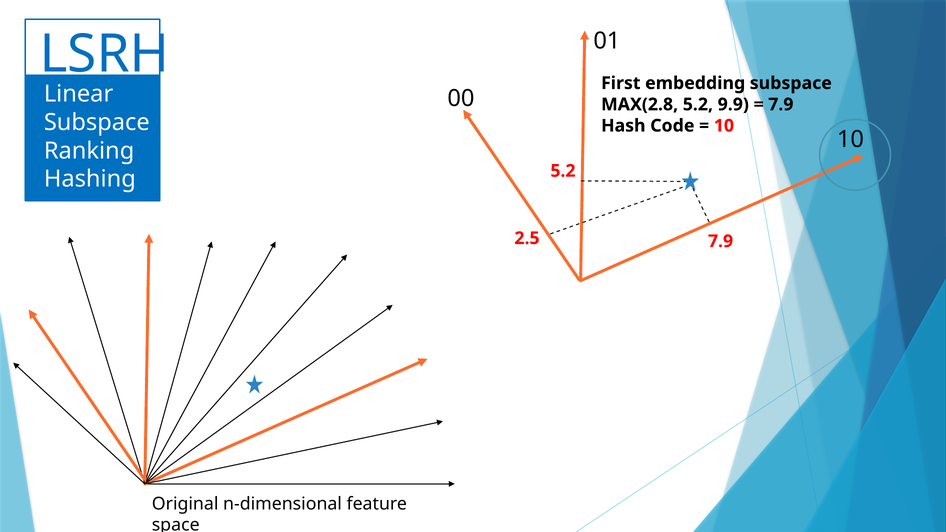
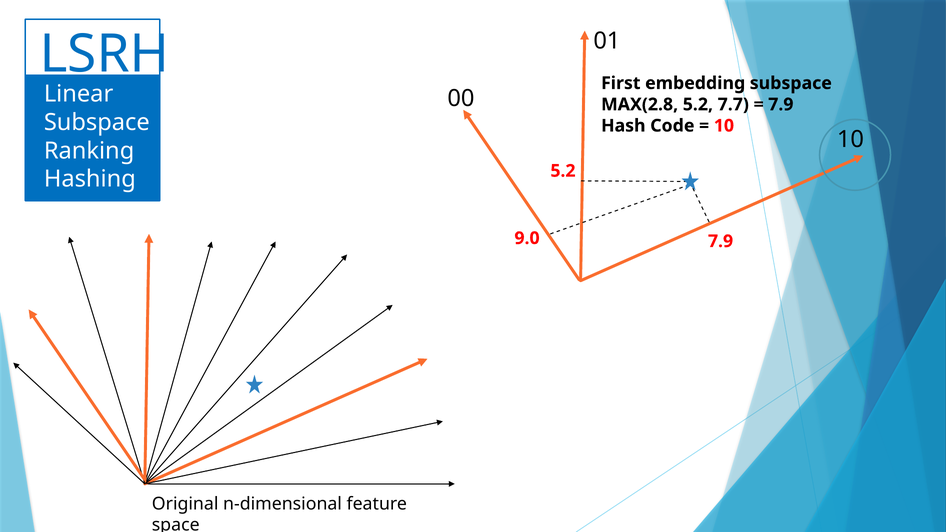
9.9: 9.9 -> 7.7
2.5: 2.5 -> 9.0
